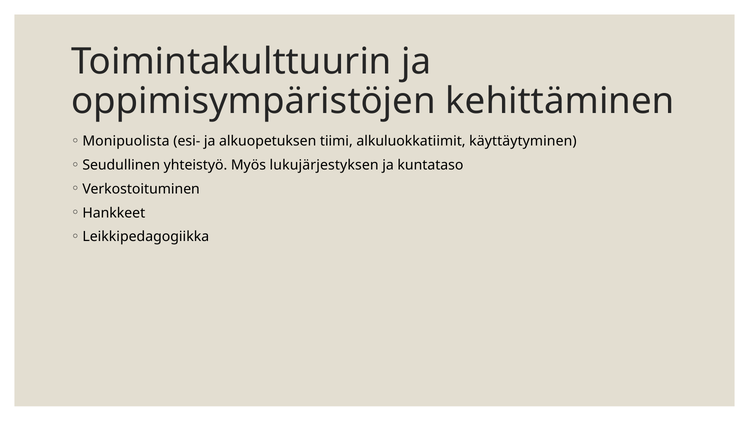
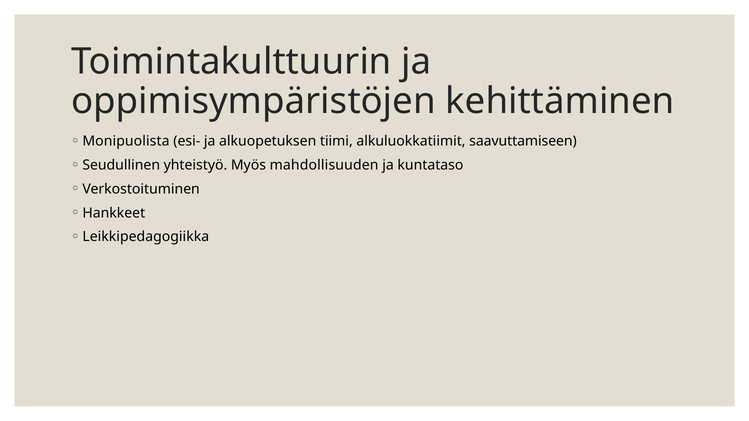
käyttäytyminen: käyttäytyminen -> saavuttamiseen
lukujärjestyksen: lukujärjestyksen -> mahdollisuuden
